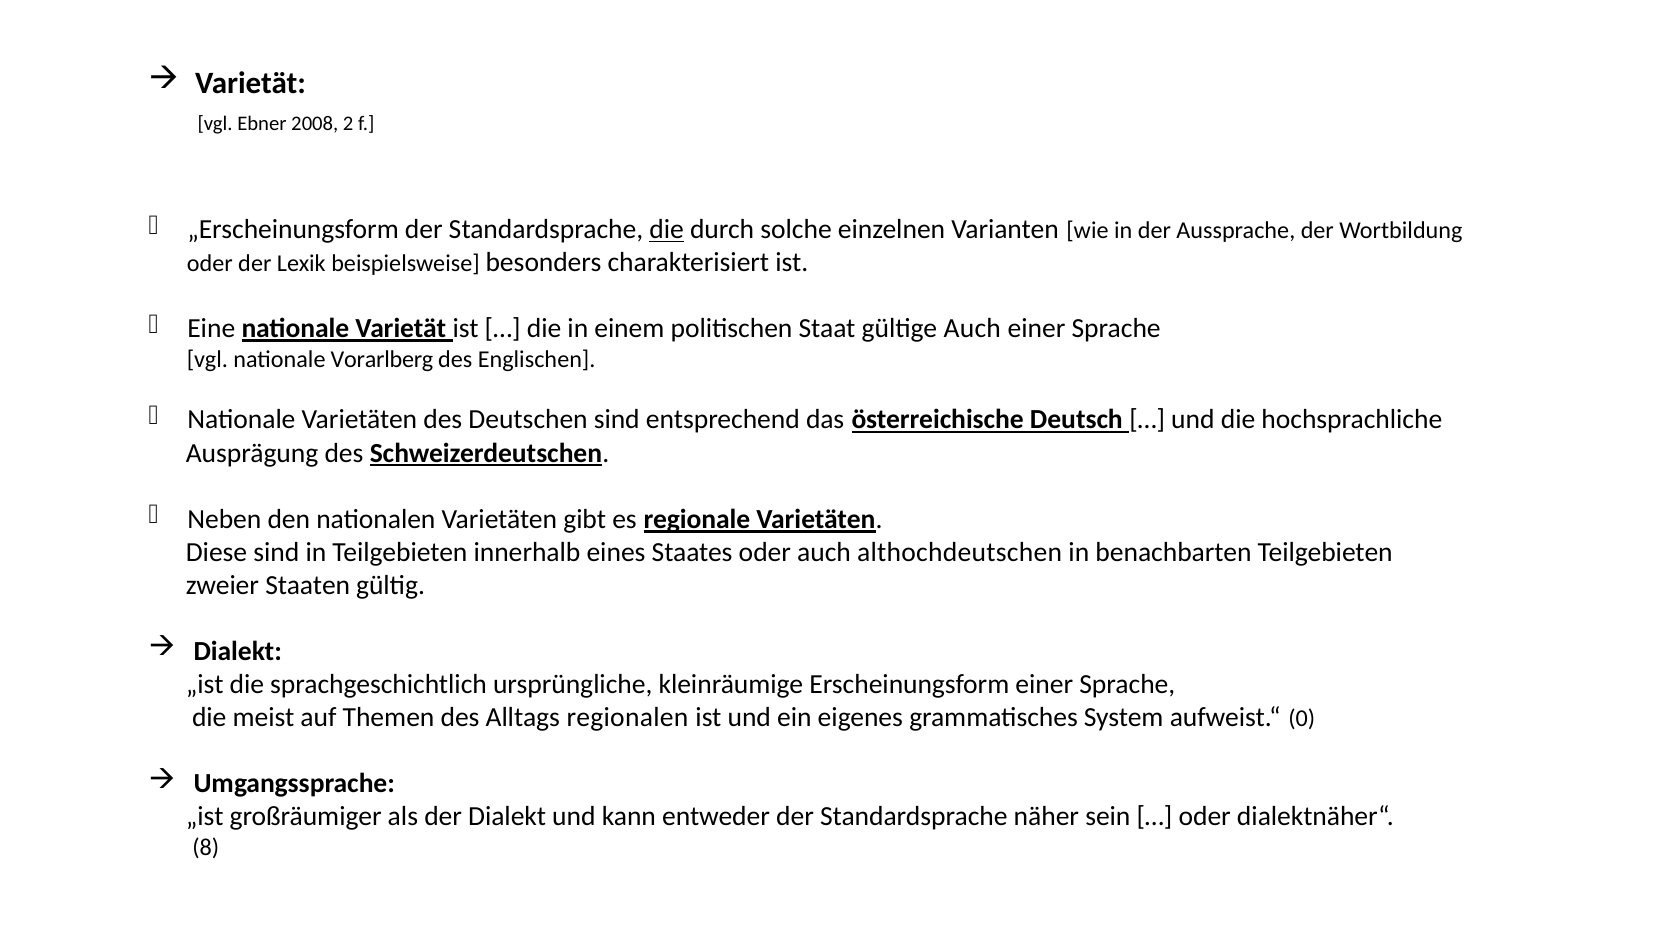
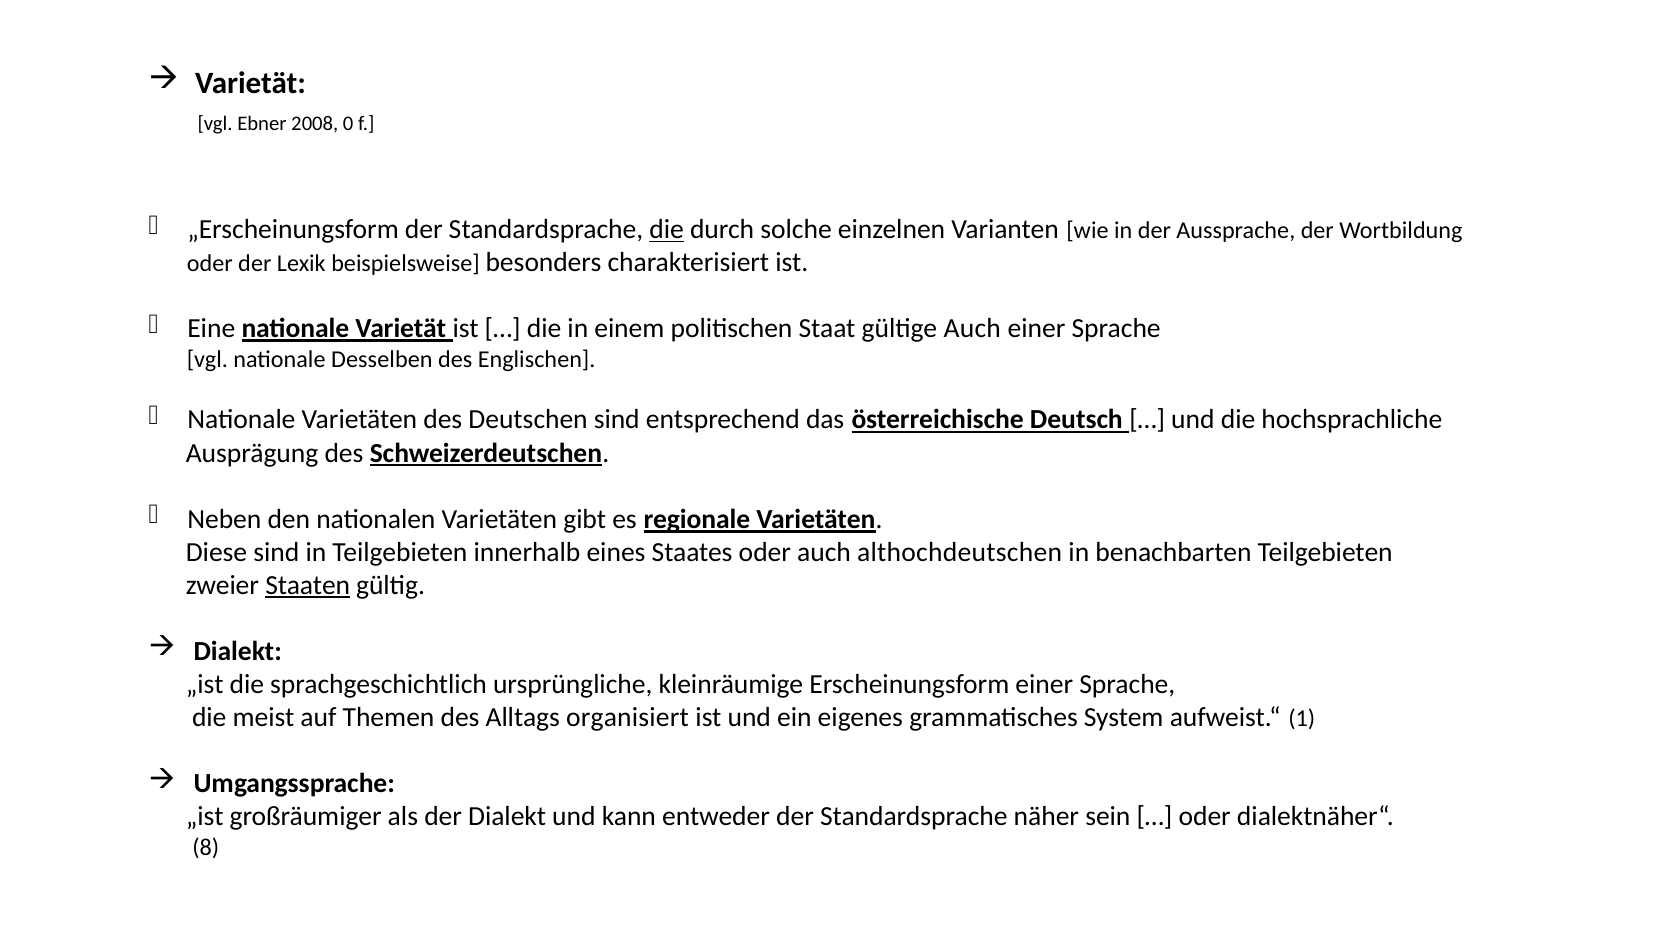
2: 2 -> 0
Vorarlberg: Vorarlberg -> Desselben
Staaten underline: none -> present
regionalen: regionalen -> organisiert
0: 0 -> 1
